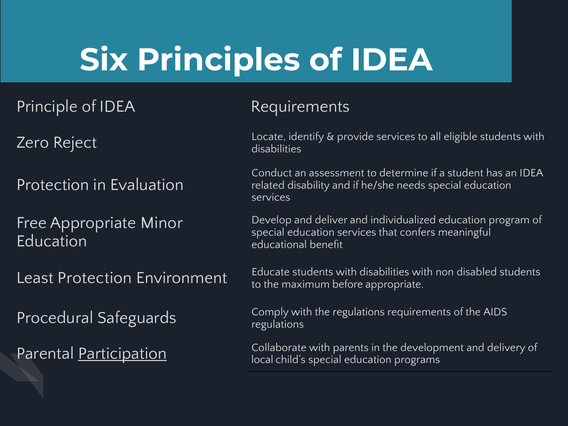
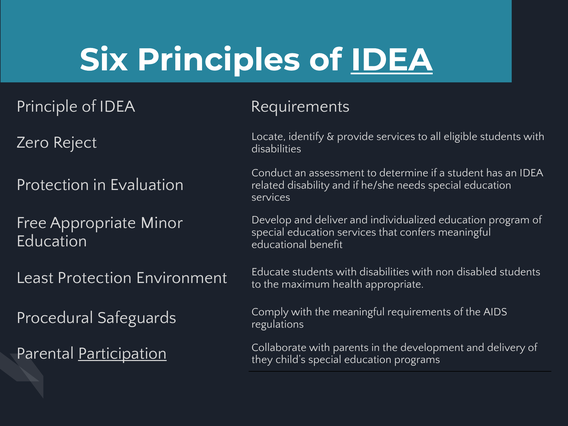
IDEA at (392, 60) underline: none -> present
before: before -> health
the regulations: regulations -> meaningful
local: local -> they
